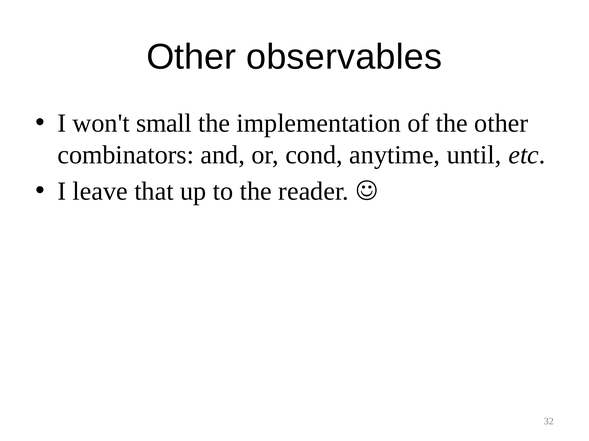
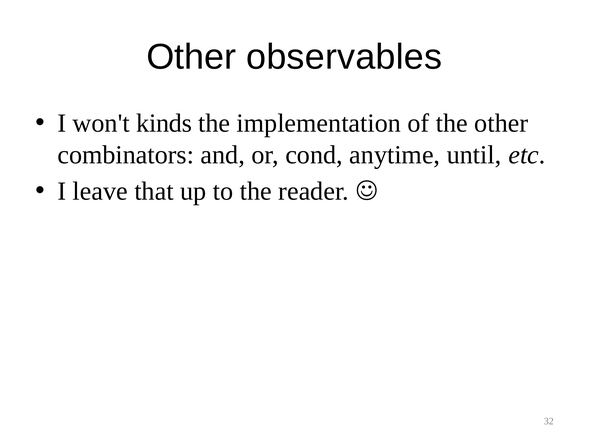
small: small -> kinds
